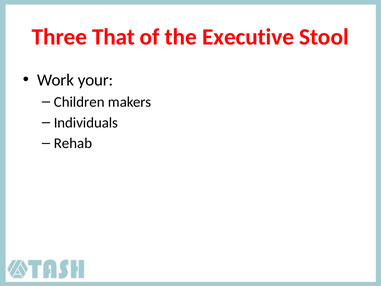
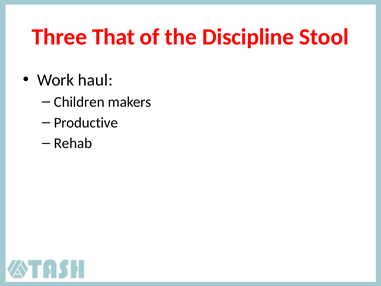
Executive: Executive -> Discipline
your: your -> haul
Individuals: Individuals -> Productive
